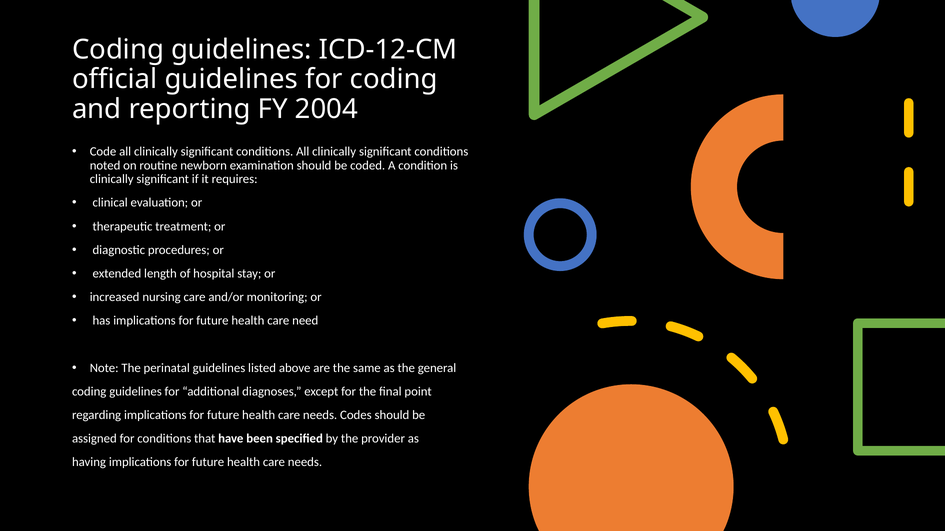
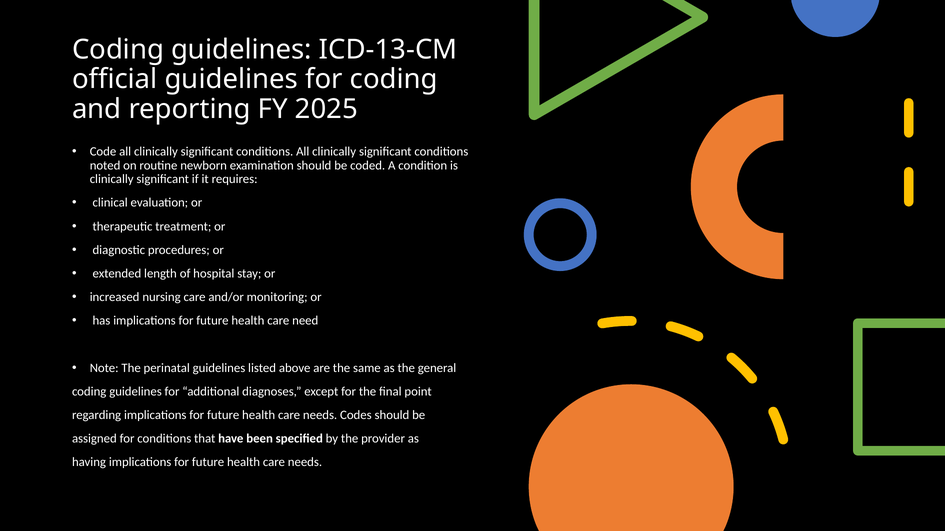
ICD-12-CM: ICD-12-CM -> ICD-13-CM
2004: 2004 -> 2025
